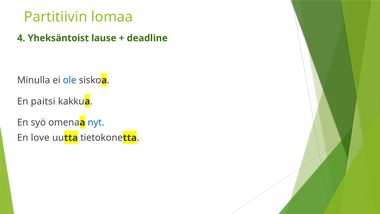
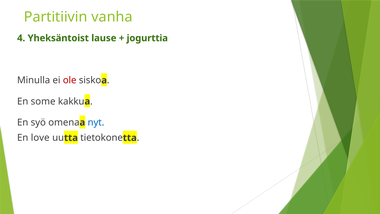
lomaa: lomaa -> vanha
deadline: deadline -> jogurttia
ole colour: blue -> red
paitsi: paitsi -> some
